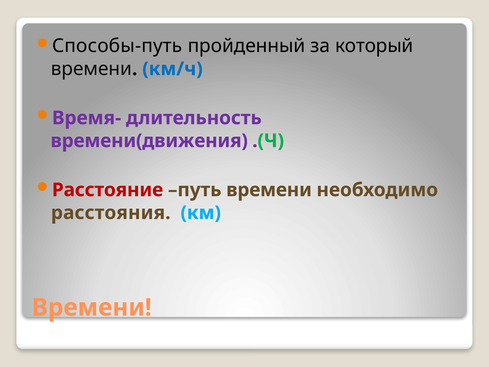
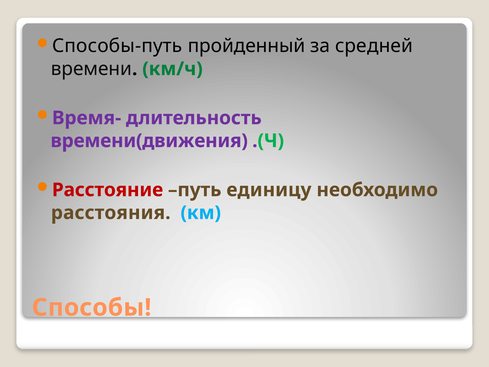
который: который -> средней
км/ч colour: blue -> green
путь времени: времени -> единицу
Времени at (92, 307): Времени -> Способы
